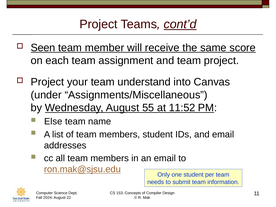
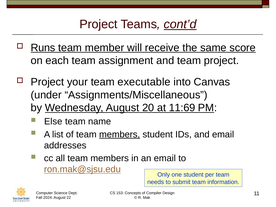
Seen: Seen -> Runs
understand: understand -> executable
55: 55 -> 20
11:52: 11:52 -> 11:69
members at (120, 134) underline: none -> present
